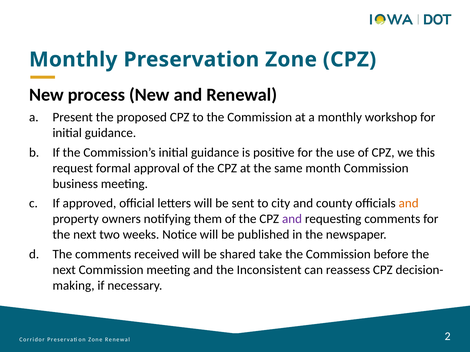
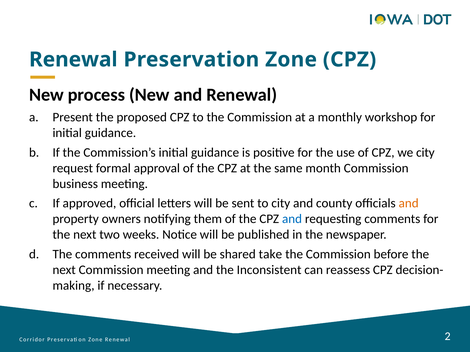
Monthly at (73, 60): Monthly -> Renewal
we this: this -> city
and at (292, 219) colour: purple -> blue
